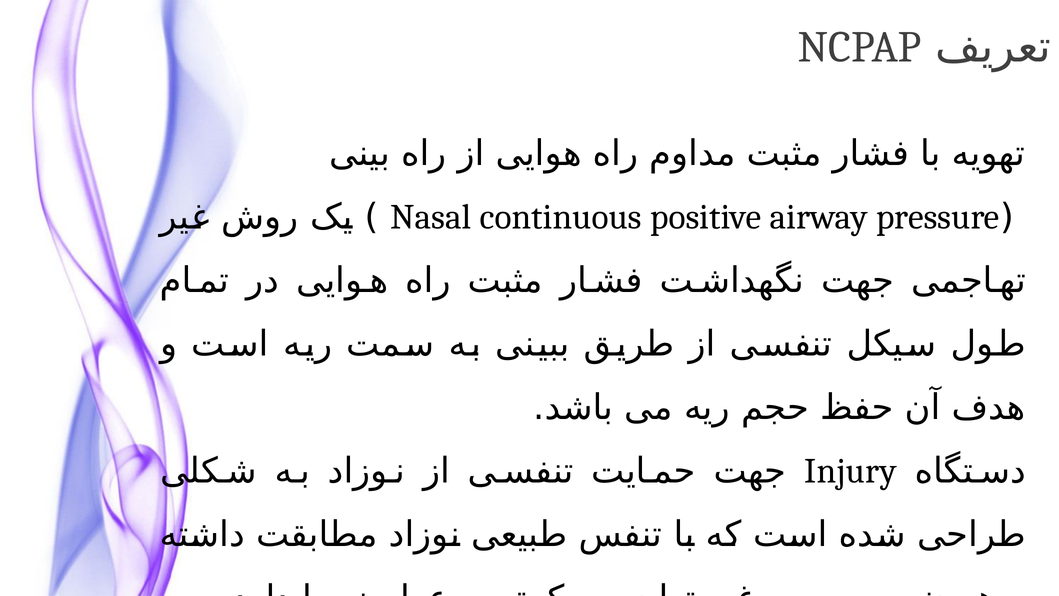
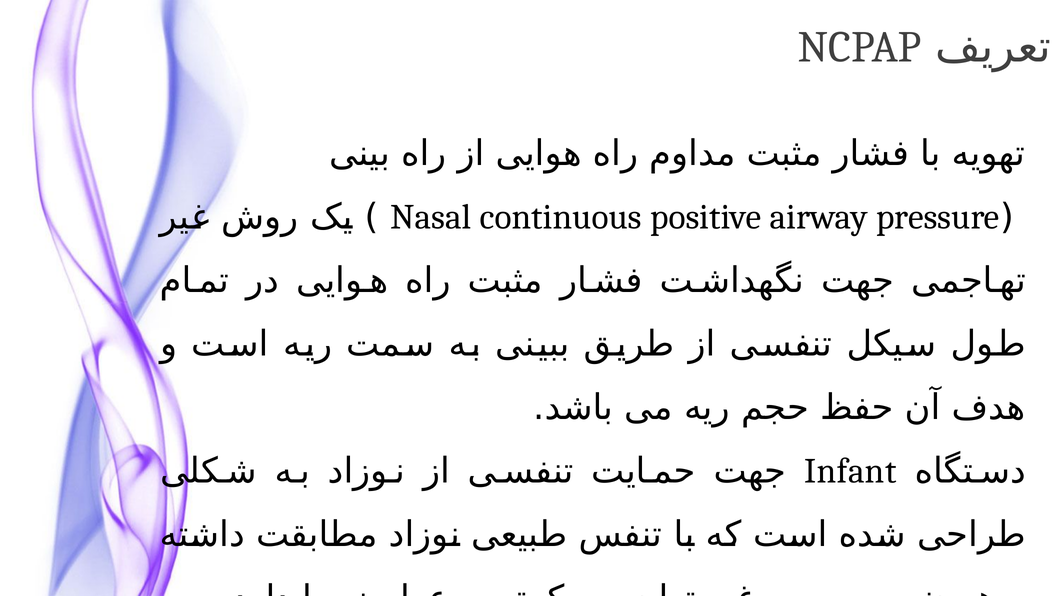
Injury: Injury -> Infant
